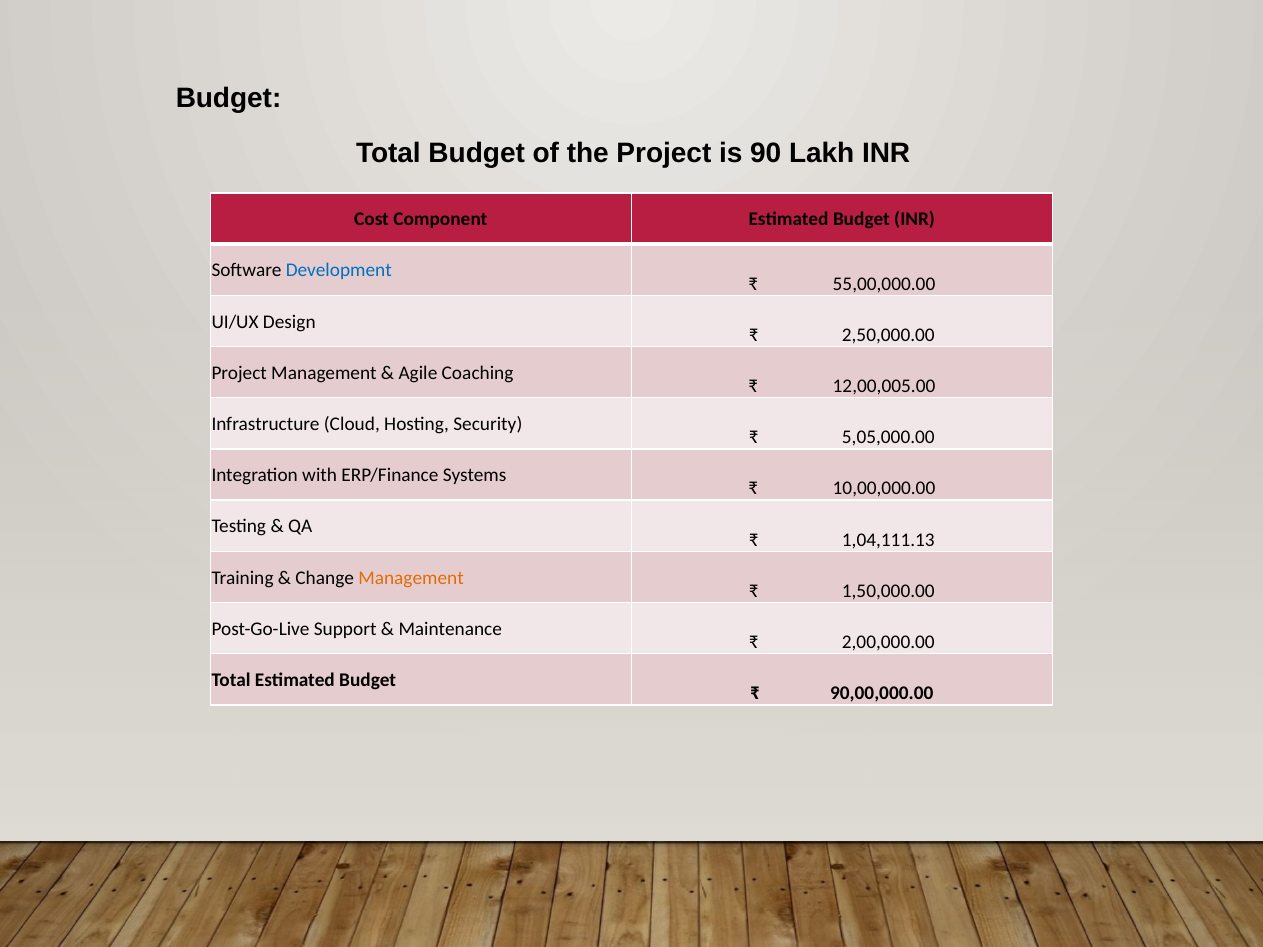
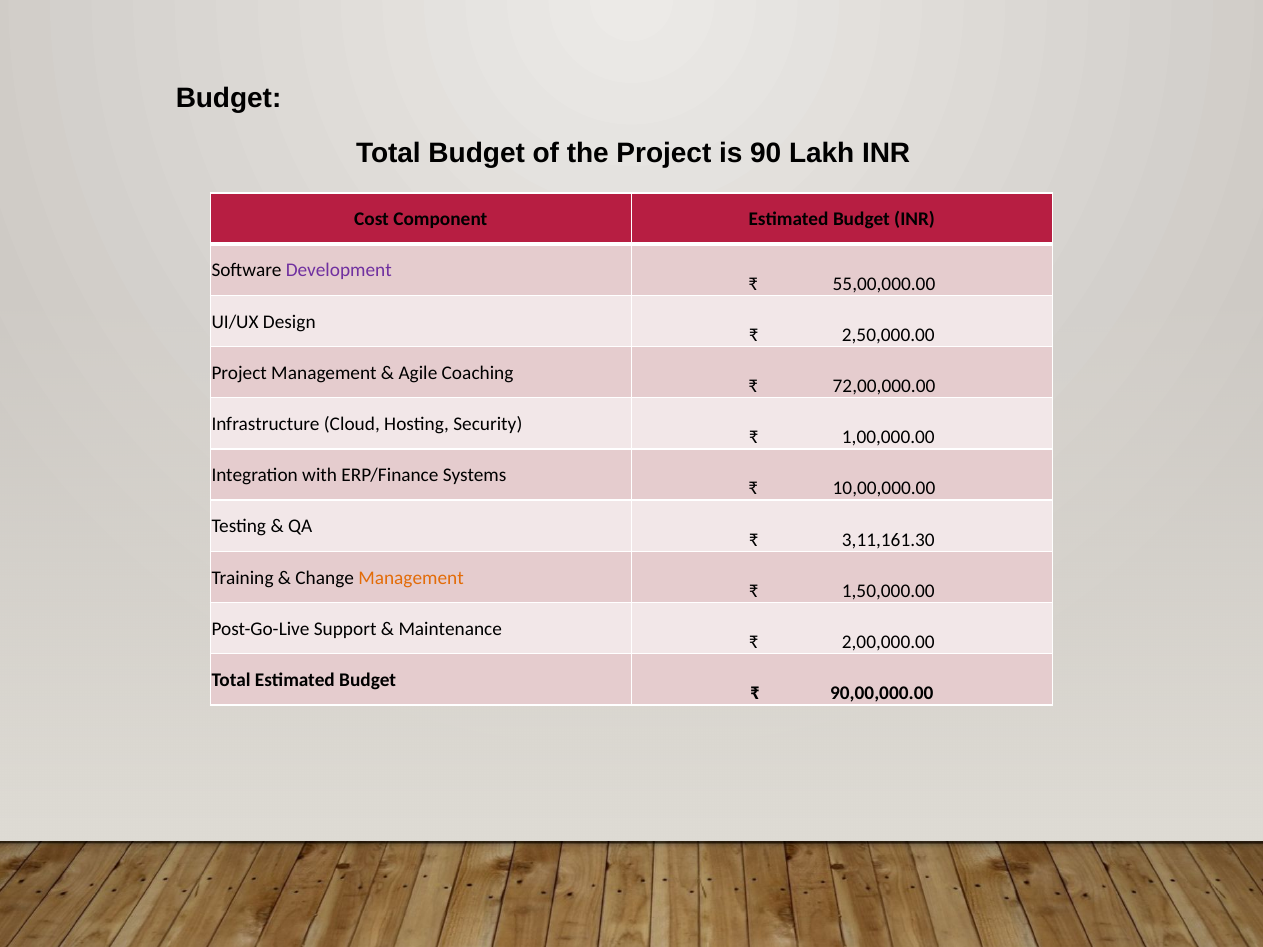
Development colour: blue -> purple
12,00,005.00: 12,00,005.00 -> 72,00,000.00
5,05,000.00: 5,05,000.00 -> 1,00,000.00
1,04,111.13: 1,04,111.13 -> 3,11,161.30
